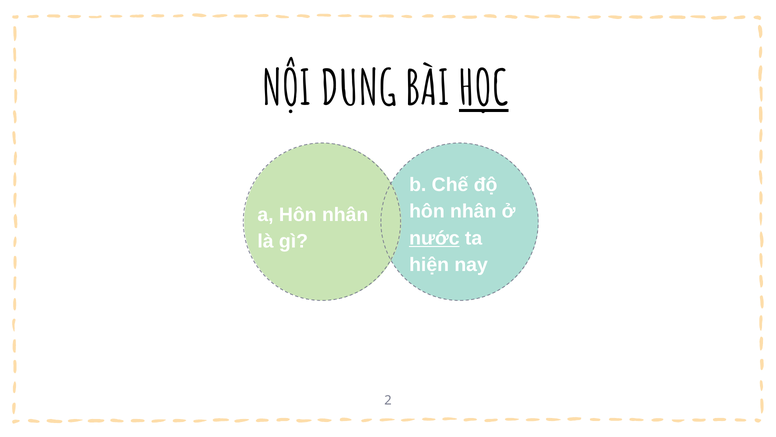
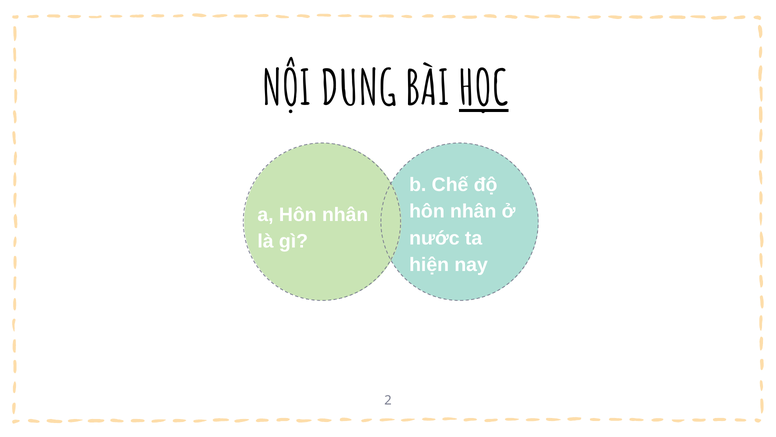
nước underline: present -> none
